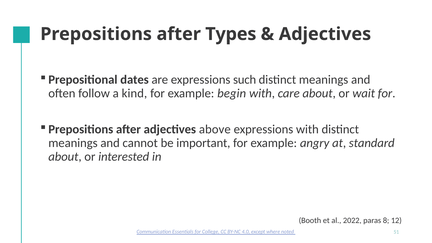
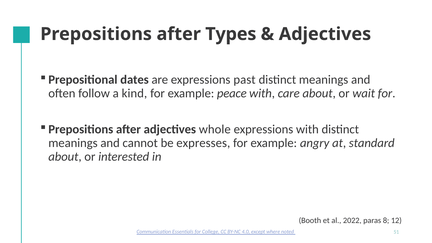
such: such -> past
begin: begin -> peace
above: above -> whole
important: important -> expresses
